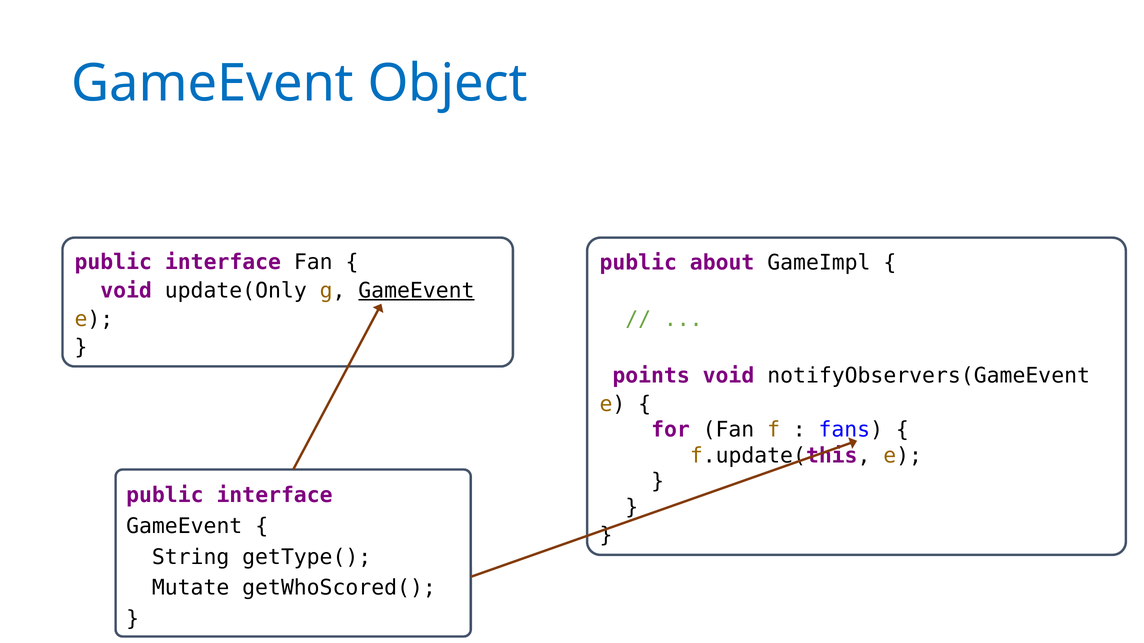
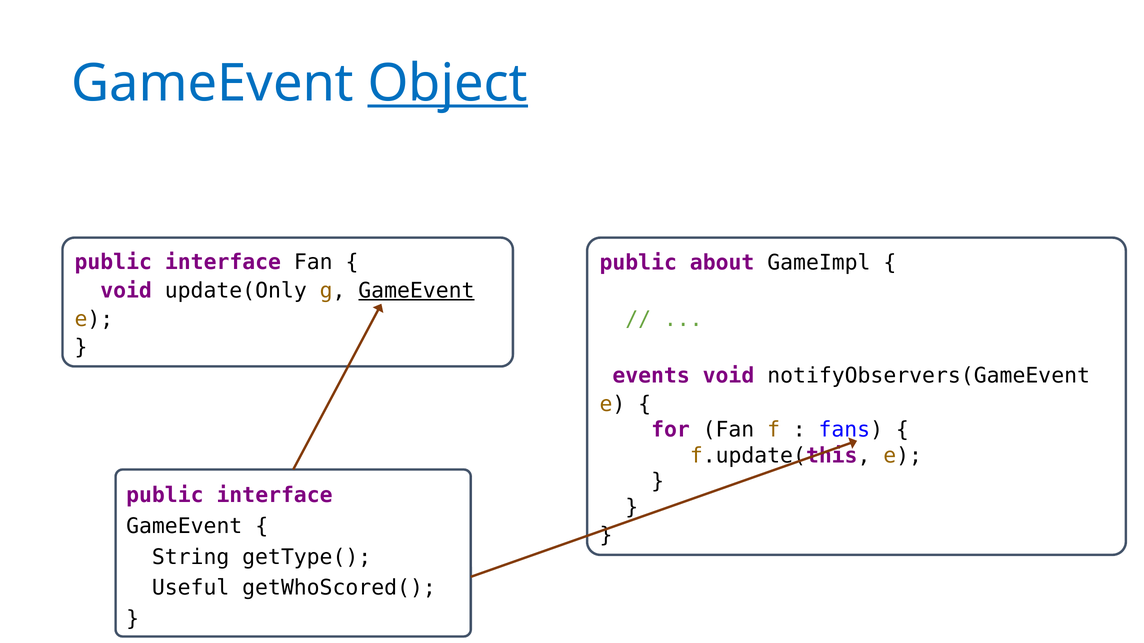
Object underline: none -> present
points: points -> events
Mutate: Mutate -> Useful
